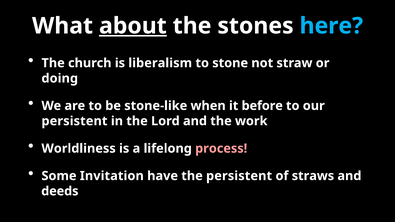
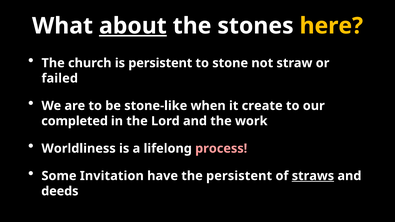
here colour: light blue -> yellow
is liberalism: liberalism -> persistent
doing: doing -> failed
before: before -> create
persistent at (74, 121): persistent -> completed
straws underline: none -> present
